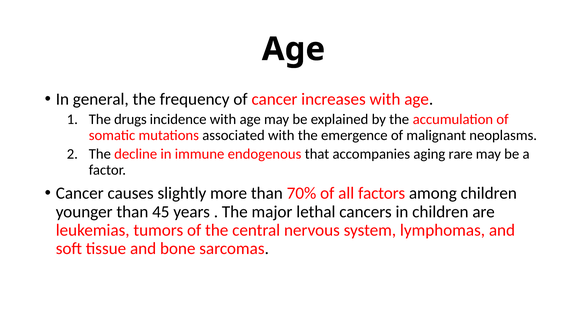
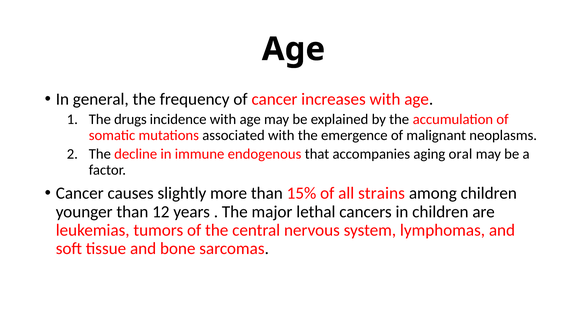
rare: rare -> oral
70%: 70% -> 15%
factors: factors -> strains
45: 45 -> 12
